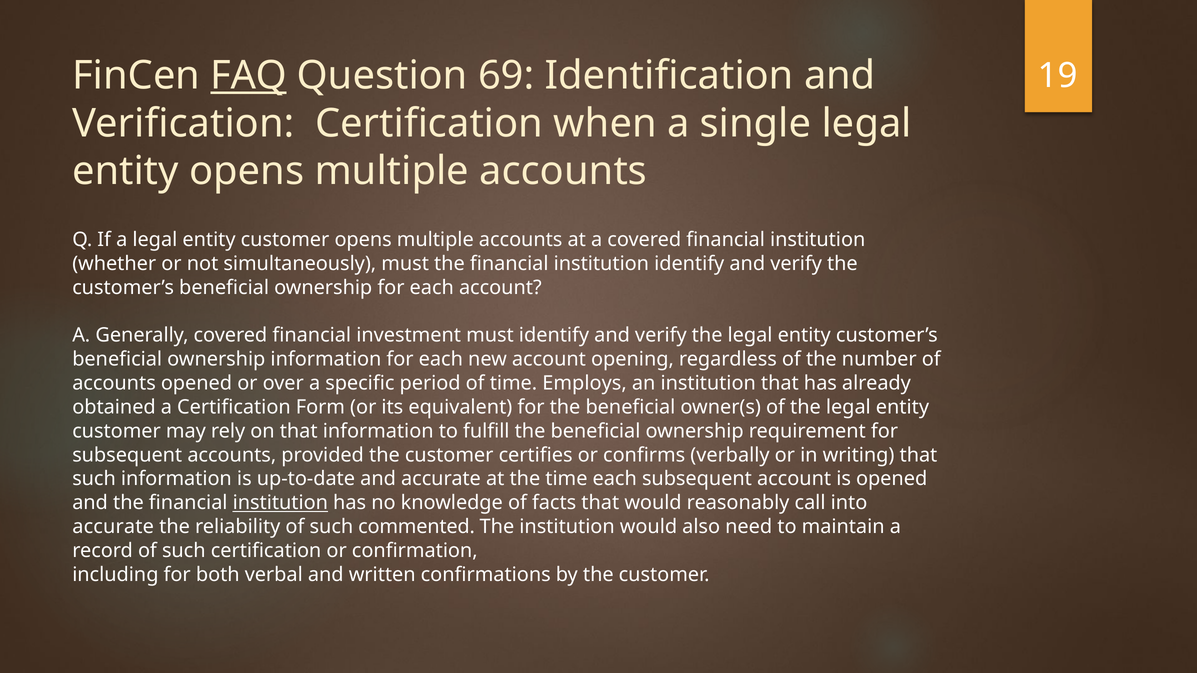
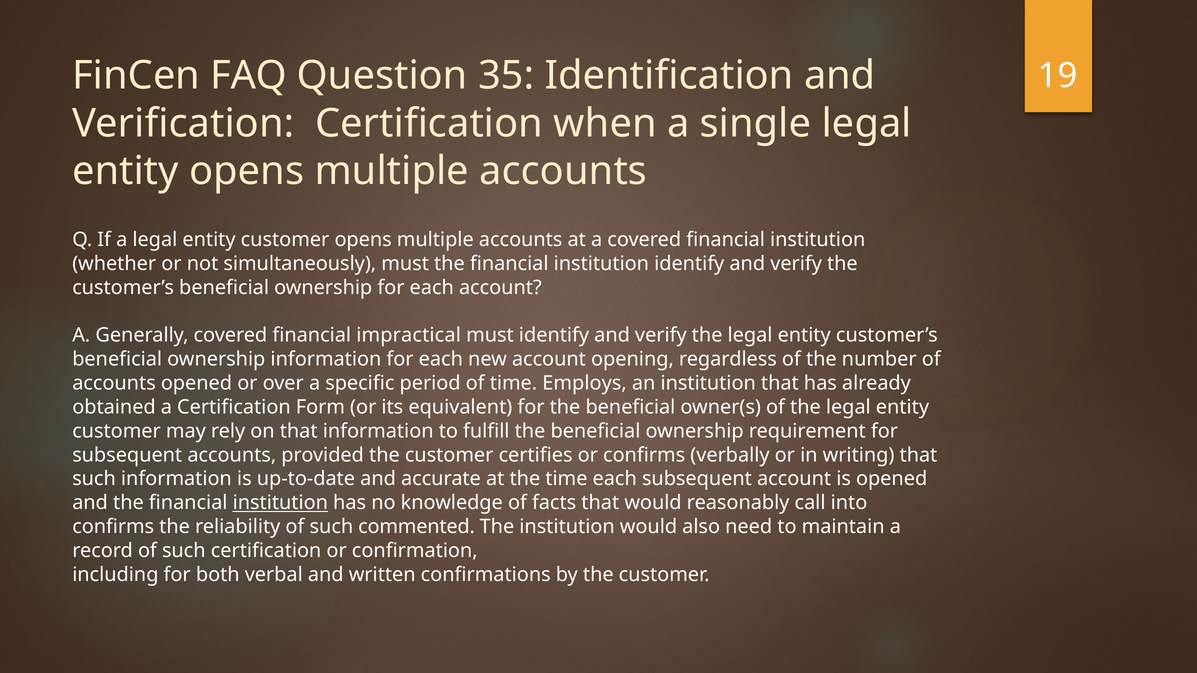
FAQ underline: present -> none
69: 69 -> 35
investment: investment -> impractical
accurate at (113, 527): accurate -> confirms
